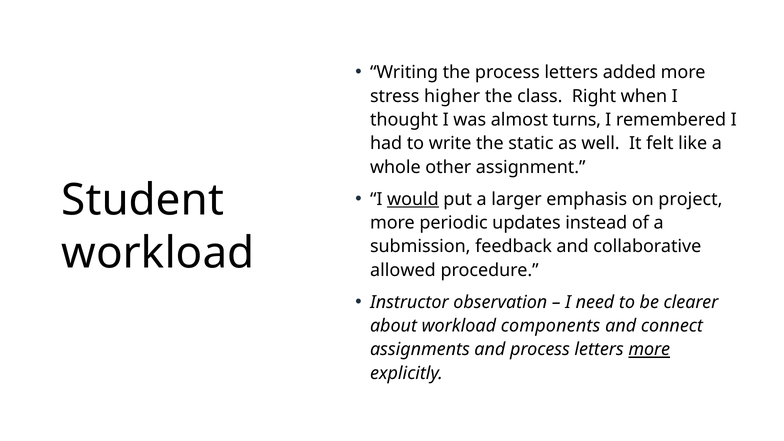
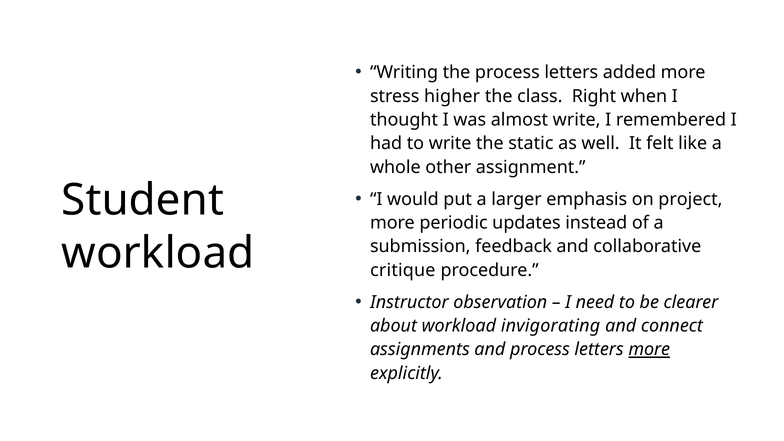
almost turns: turns -> write
would underline: present -> none
allowed: allowed -> critique
components: components -> invigorating
